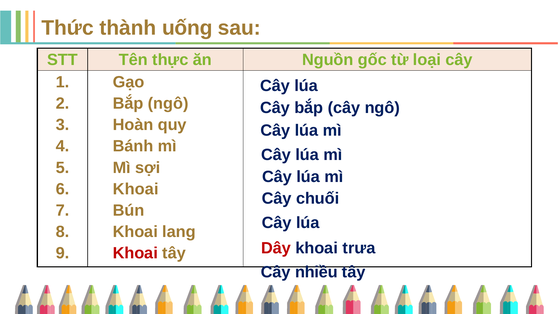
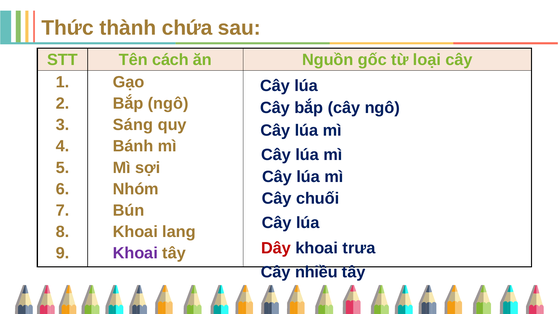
uống: uống -> chứa
thực: thực -> cách
Hoàn: Hoàn -> Sáng
Khoai at (136, 189): Khoai -> Nhóm
Khoai at (135, 253) colour: red -> purple
